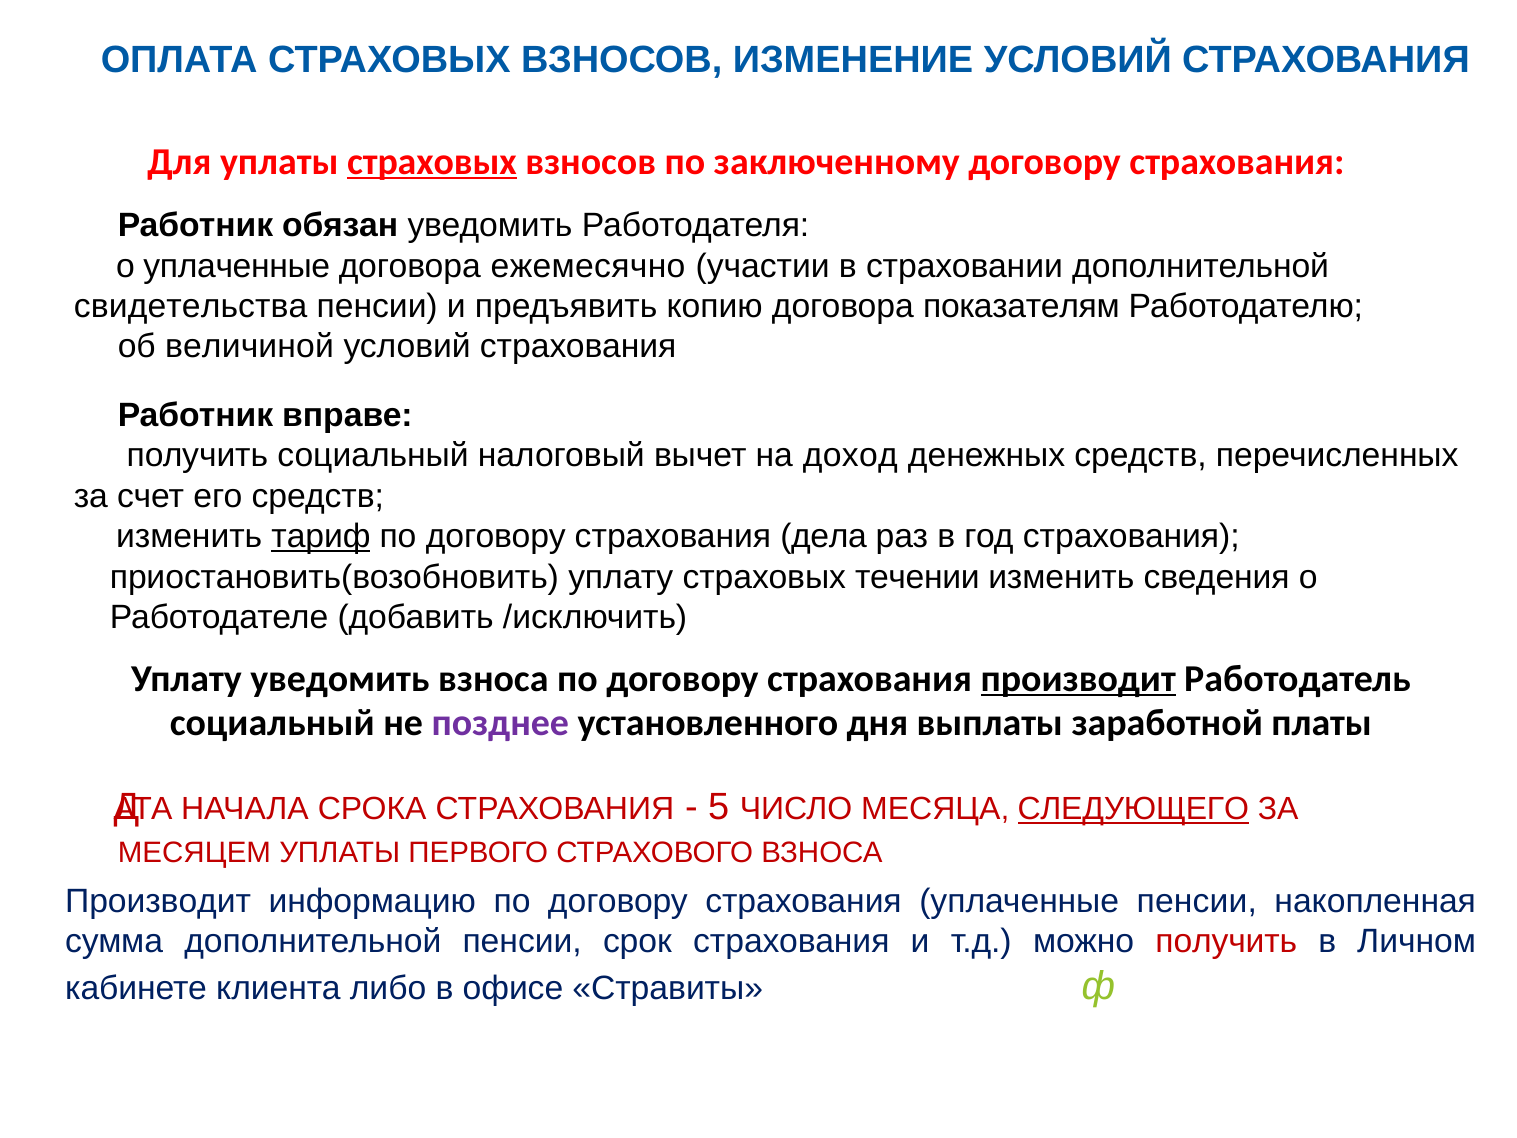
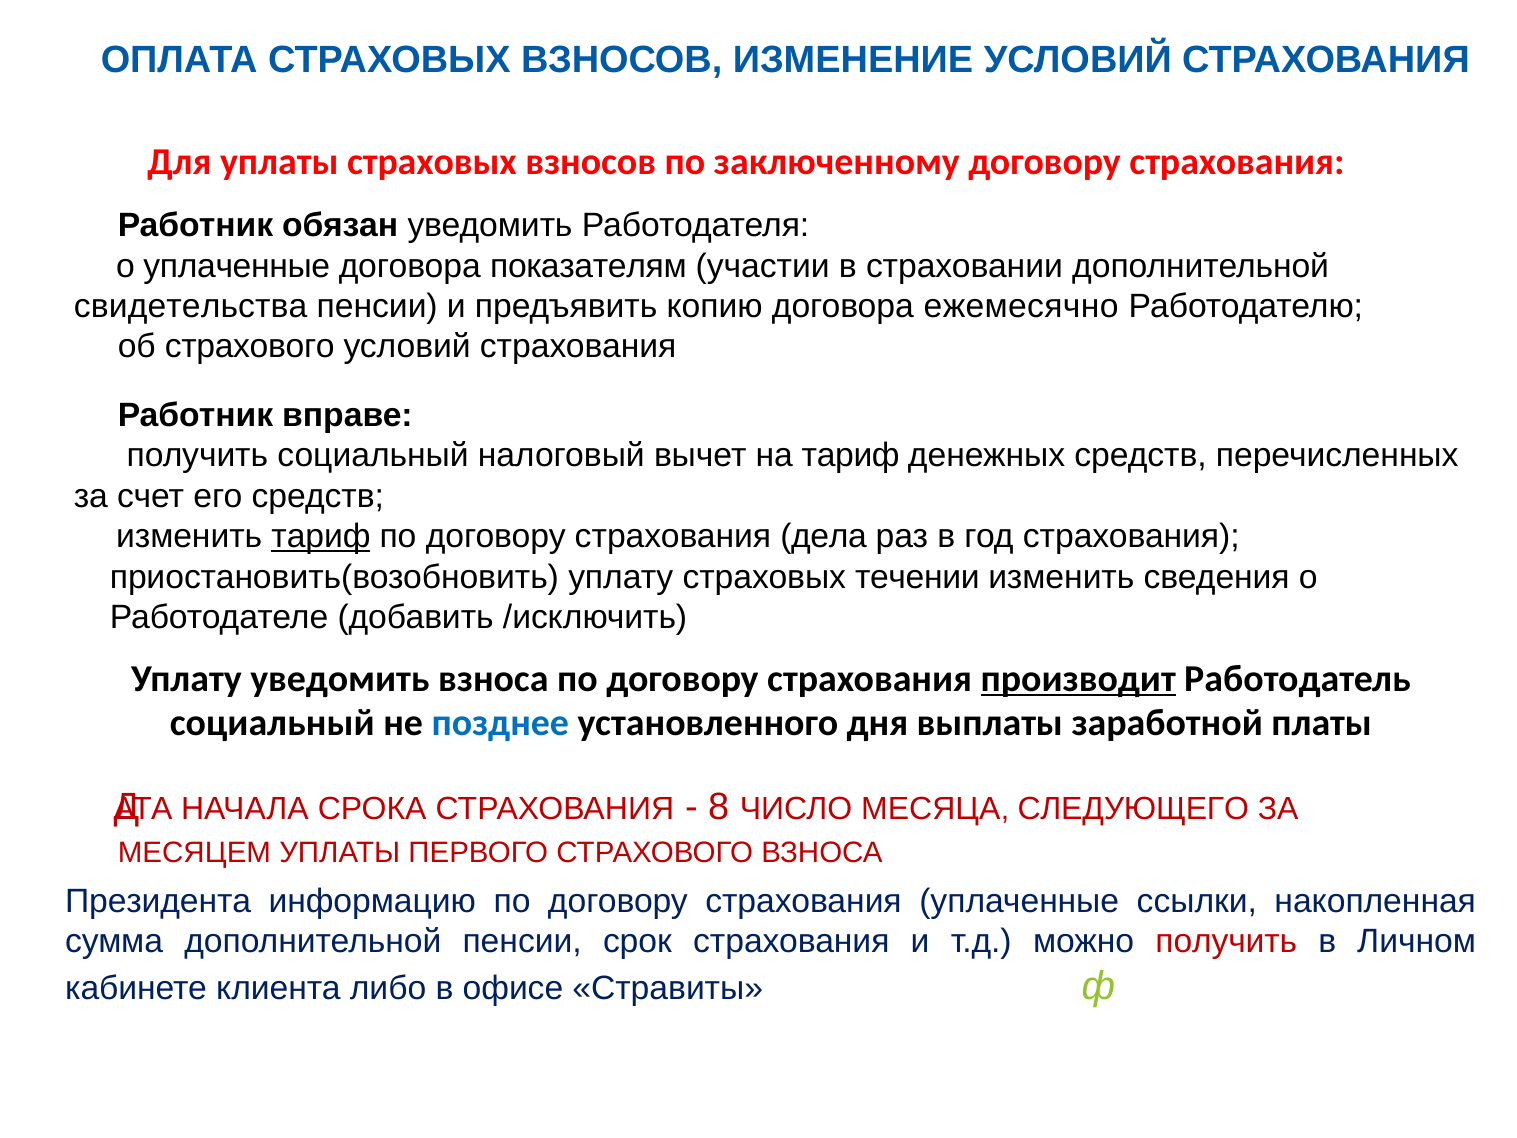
страховых at (432, 162) underline: present -> none
ежемесячно: ежемесячно -> показателям
показателям: показателям -> ежемесячно
об величиной: величиной -> страхового
на доход: доход -> тариф
позднее colour: purple -> blue
5: 5 -> 8
СЛЕДУЮЩЕГО underline: present -> none
Производит at (158, 901): Производит -> Президента
уплаченные пенсии: пенсии -> ссылки
